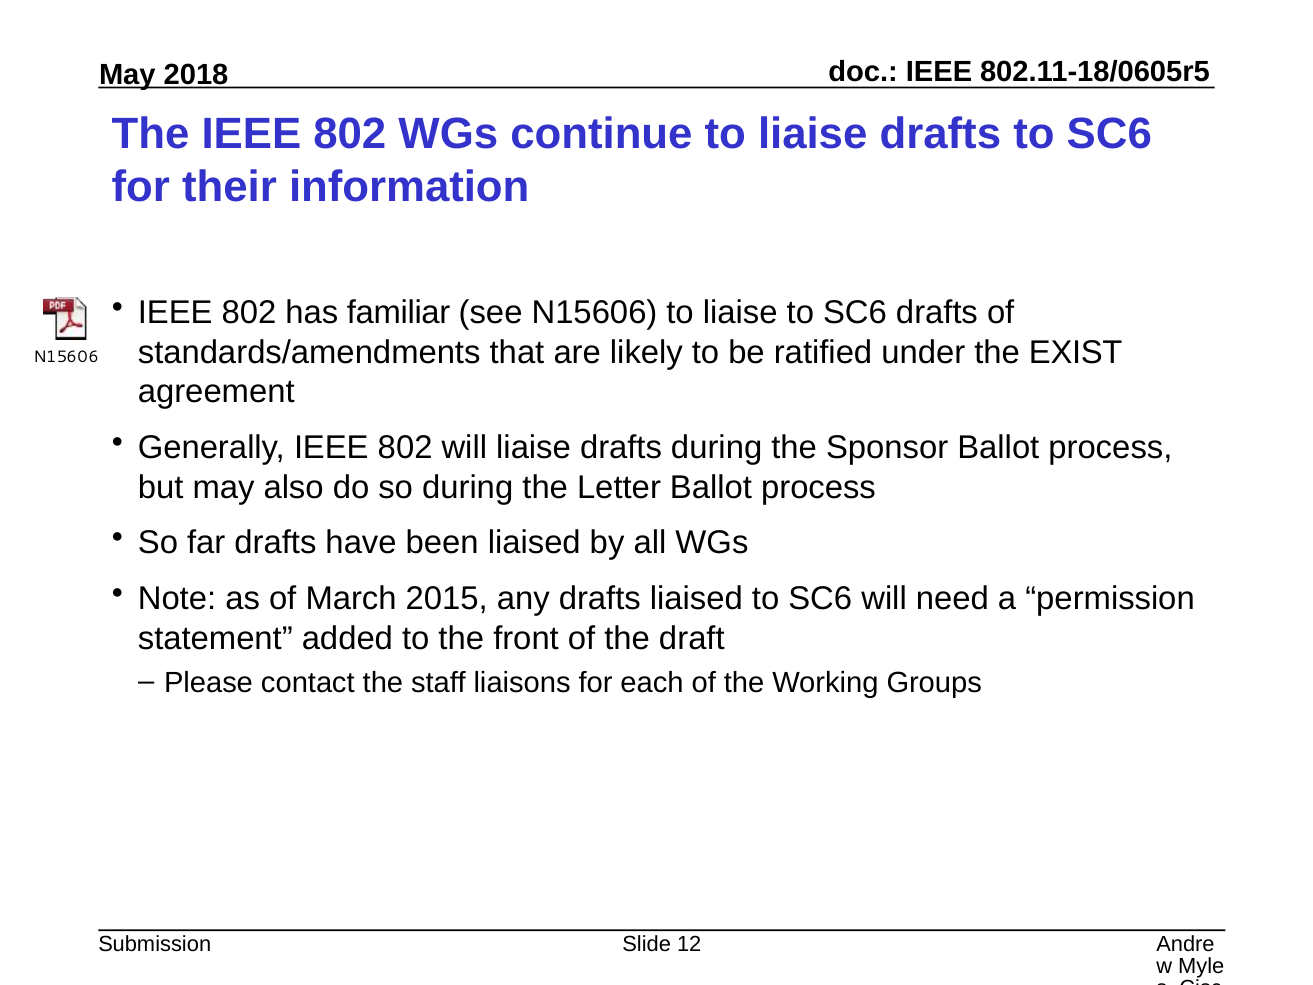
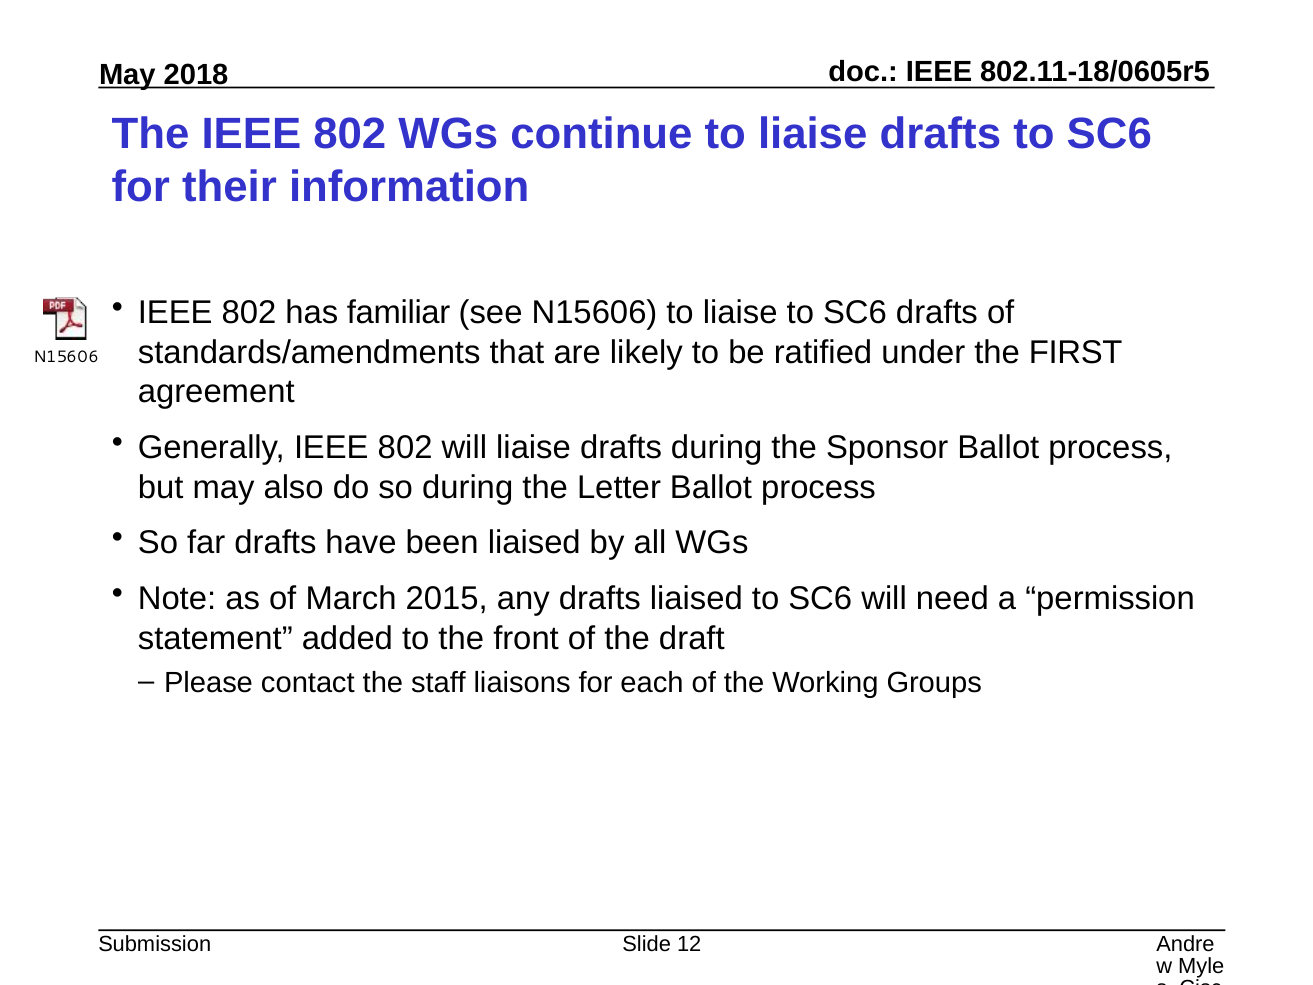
EXIST: EXIST -> FIRST
